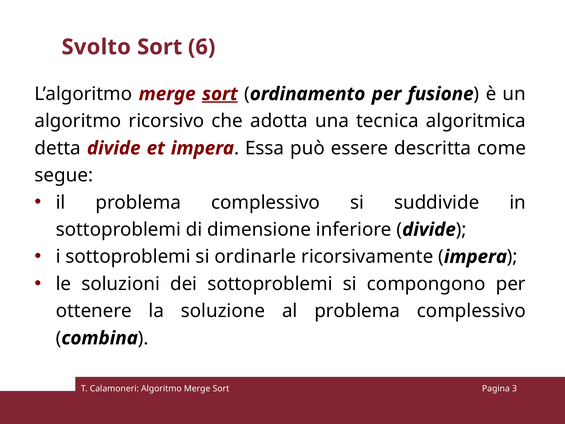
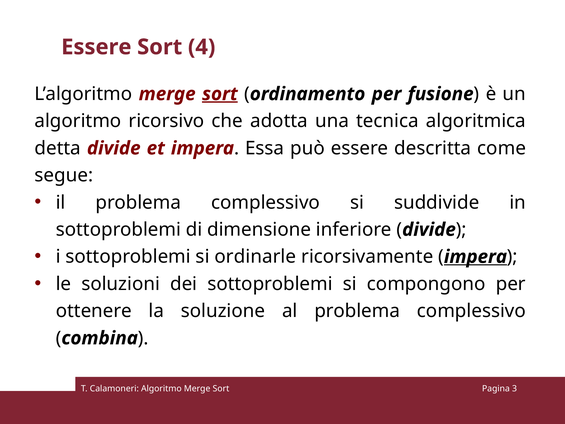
Svolto at (96, 47): Svolto -> Essere
6: 6 -> 4
impera at (475, 257) underline: none -> present
